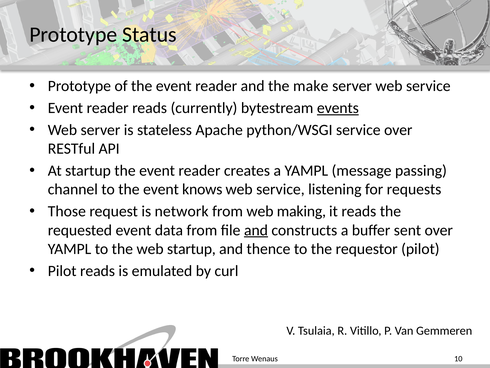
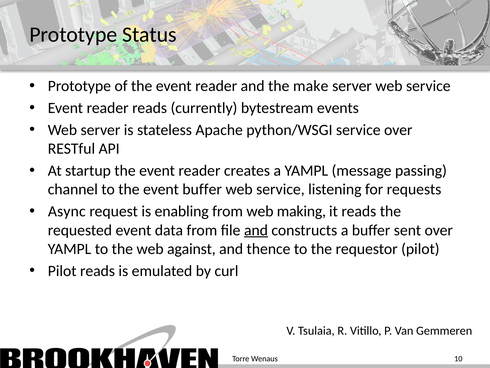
events underline: present -> none
event knows: knows -> buffer
Those: Those -> Async
network: network -> enabling
web startup: startup -> against
